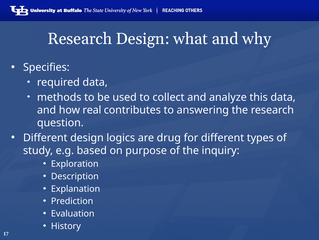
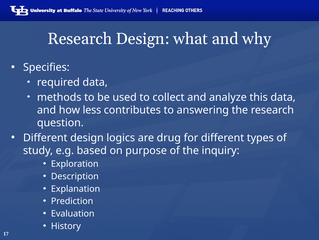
real: real -> less
